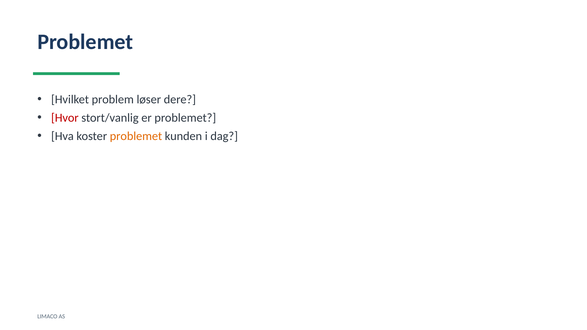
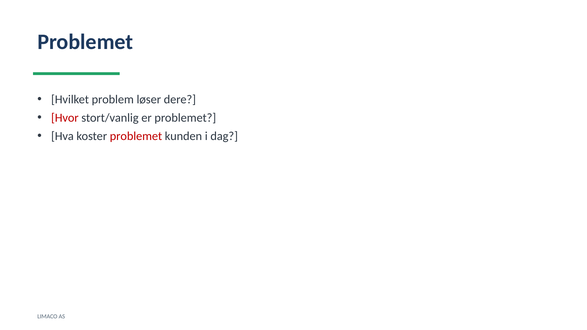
problemet at (136, 136) colour: orange -> red
